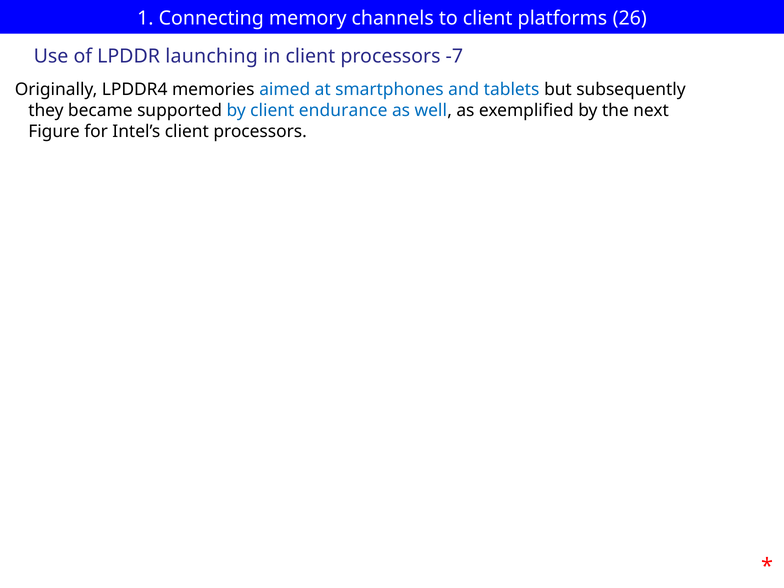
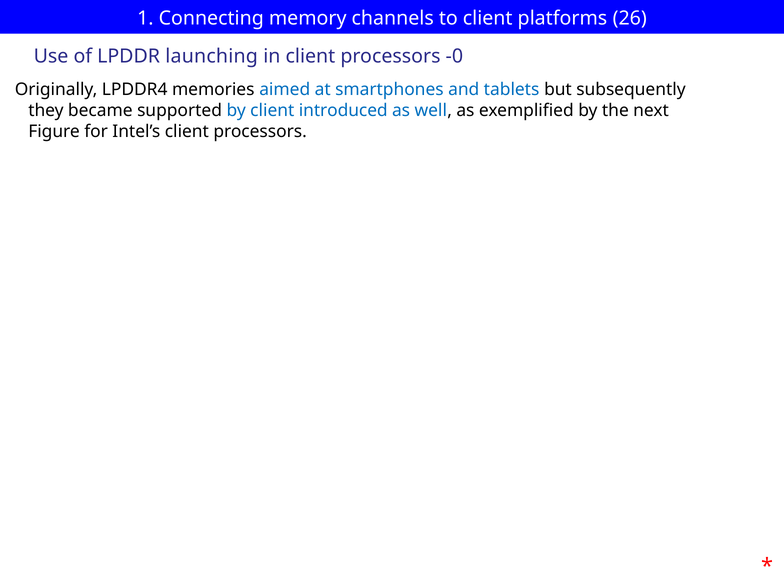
-7: -7 -> -0
endurance: endurance -> introduced
